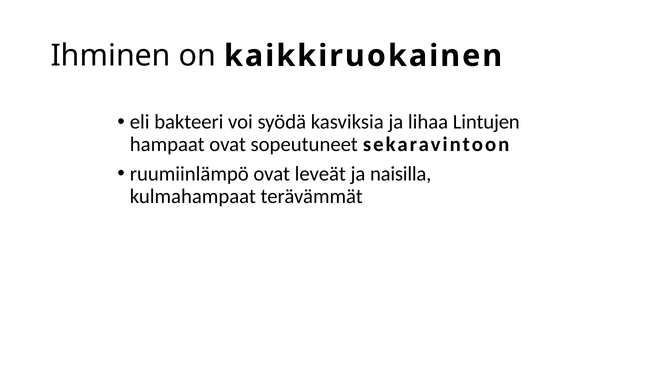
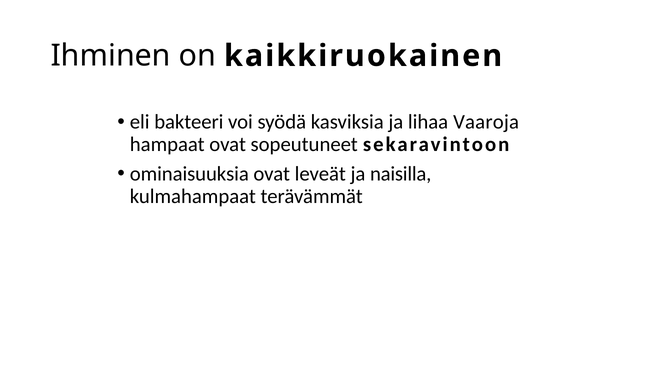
Lintujen: Lintujen -> Vaaroja
ruumiinlämpö: ruumiinlämpö -> ominaisuuksia
